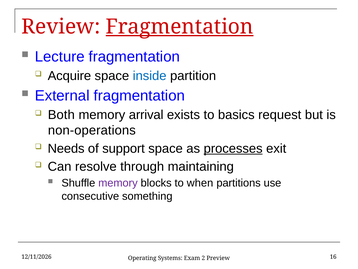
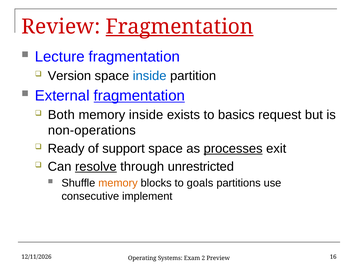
Acquire: Acquire -> Version
fragmentation at (139, 96) underline: none -> present
memory arrival: arrival -> inside
Needs: Needs -> Ready
resolve underline: none -> present
maintaining: maintaining -> unrestricted
memory at (118, 183) colour: purple -> orange
when: when -> goals
something: something -> implement
